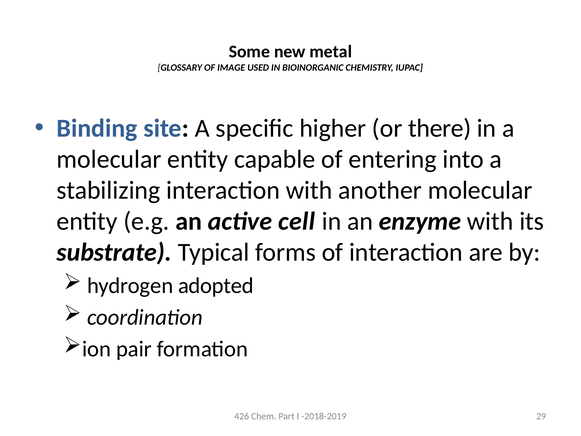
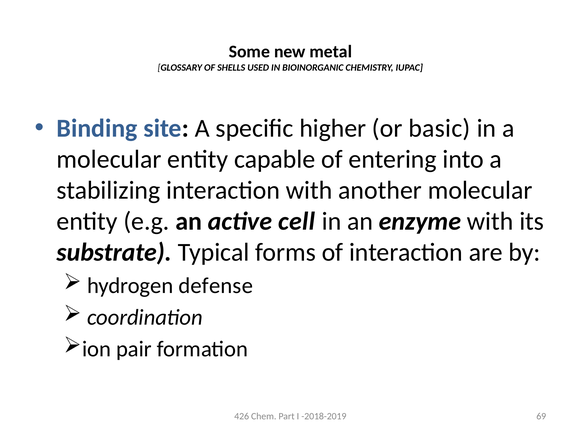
IMAGE: IMAGE -> SHELLS
there: there -> basic
adopted: adopted -> defense
29: 29 -> 69
